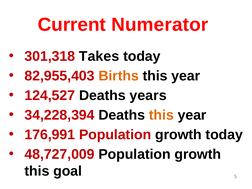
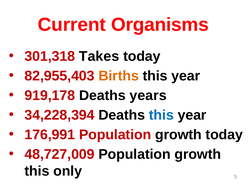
Numerator: Numerator -> Organisms
124,527: 124,527 -> 919,178
this at (161, 115) colour: orange -> blue
goal: goal -> only
